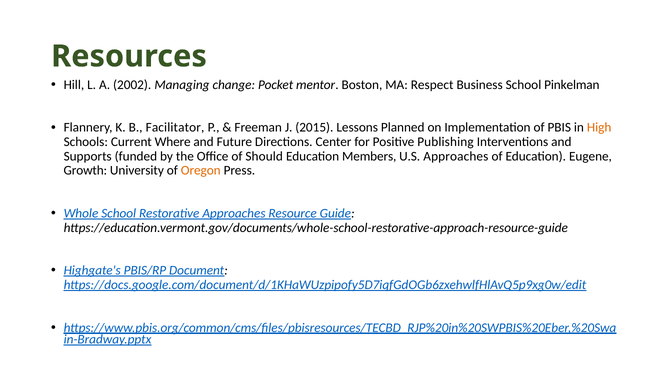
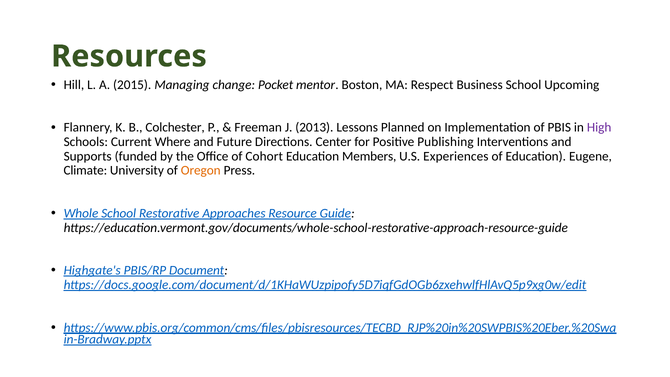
2002: 2002 -> 2015
Pinkelman: Pinkelman -> Upcoming
Facilitator: Facilitator -> Colchester
2015: 2015 -> 2013
High colour: orange -> purple
Should: Should -> Cohort
U.S Approaches: Approaches -> Experiences
Growth: Growth -> Climate
